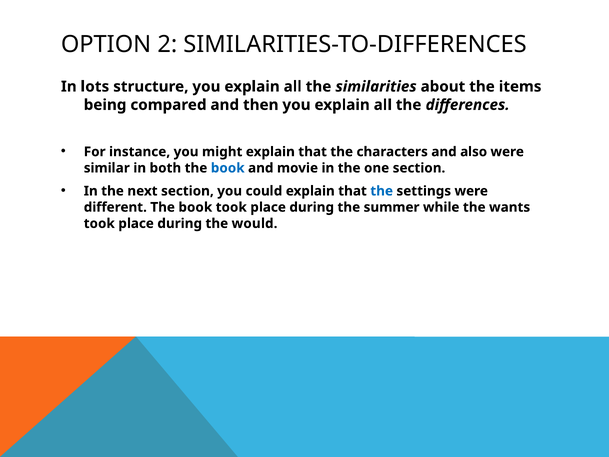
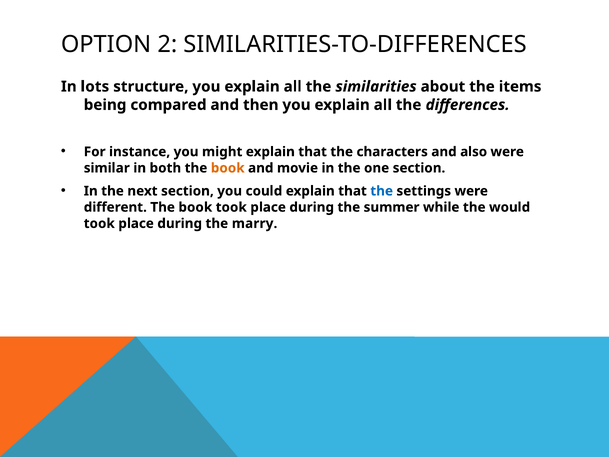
book at (228, 168) colour: blue -> orange
wants: wants -> would
would: would -> marry
